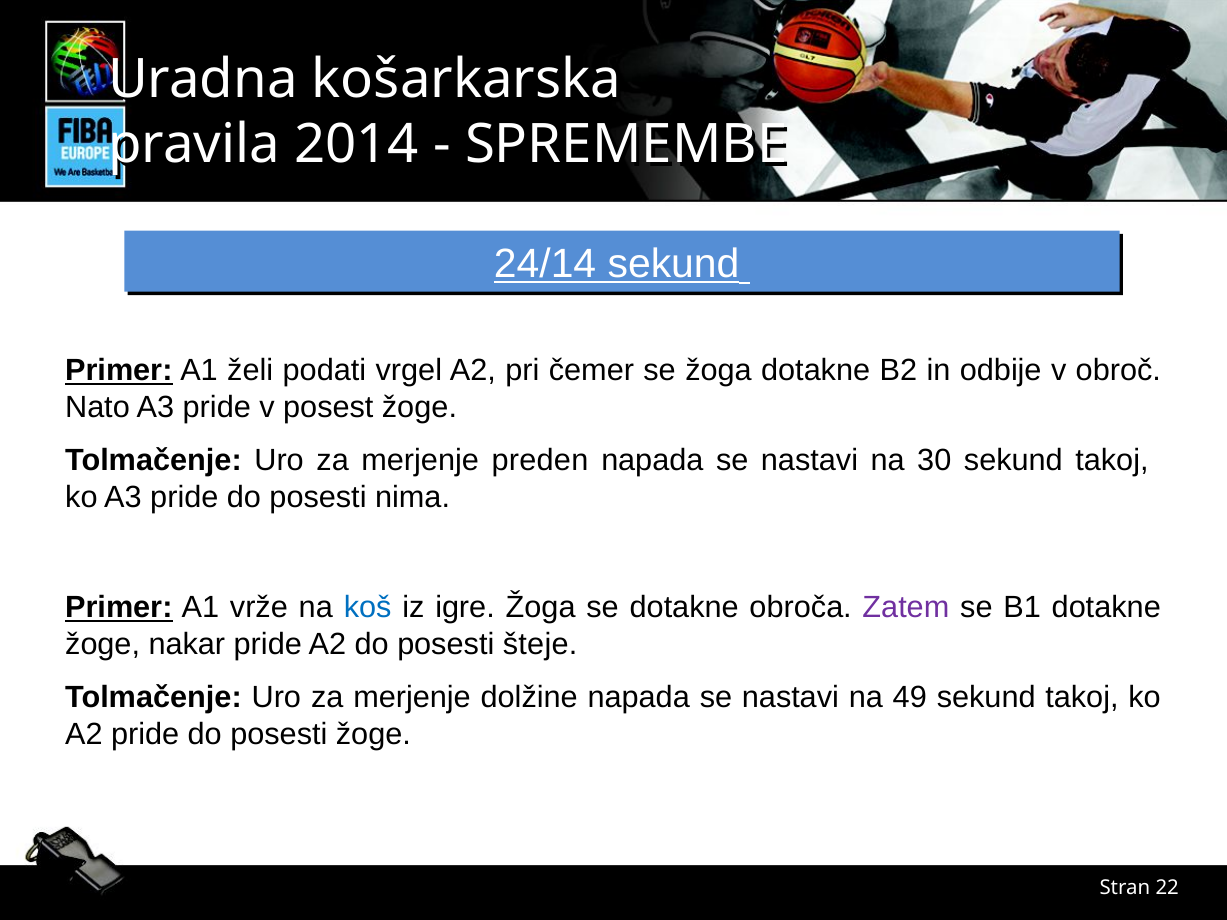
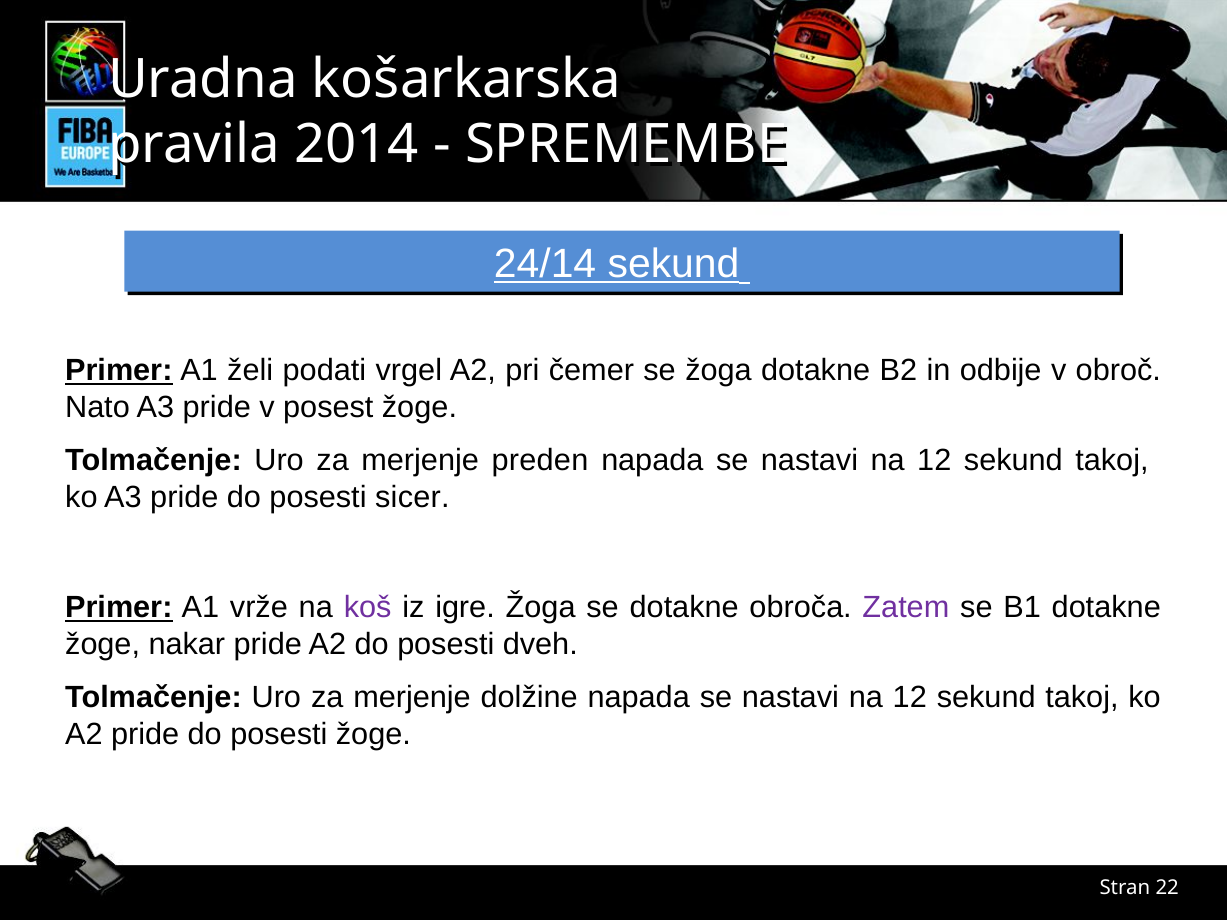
30 at (934, 461): 30 -> 12
nima: nima -> sicer
koš colour: blue -> purple
šteje: šteje -> dveh
49 at (910, 698): 49 -> 12
